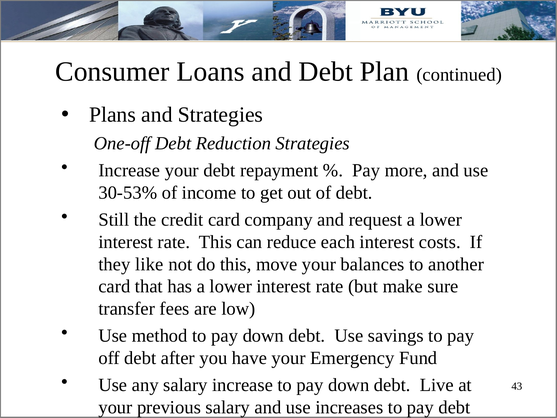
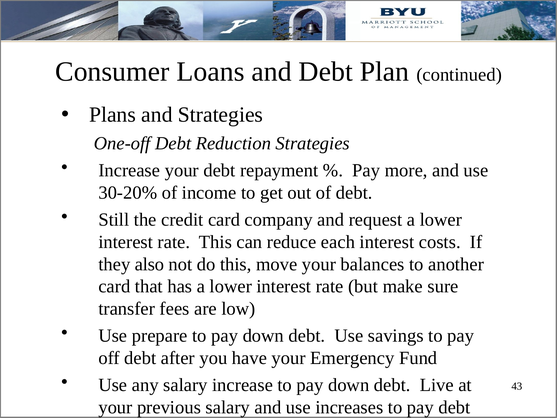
30-53%: 30-53% -> 30-20%
like: like -> also
method: method -> prepare
